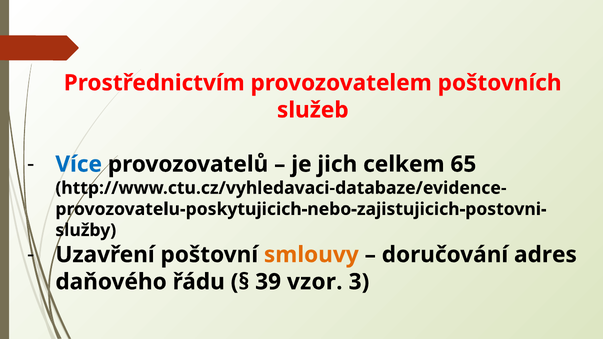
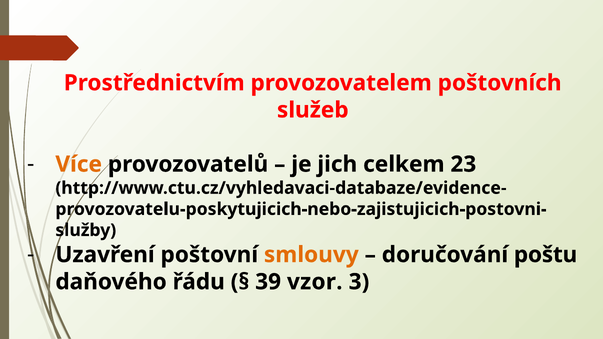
Více colour: blue -> orange
65: 65 -> 23
adres: adres -> poštu
